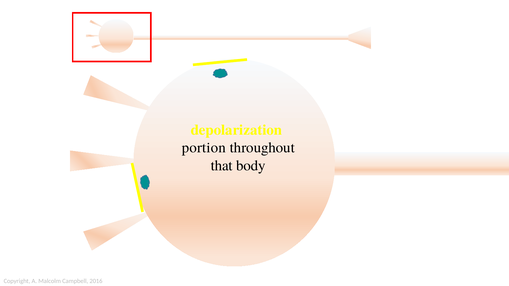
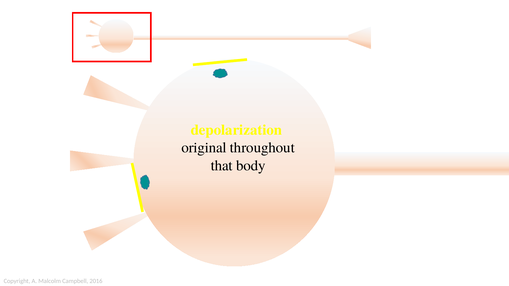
portion: portion -> original
